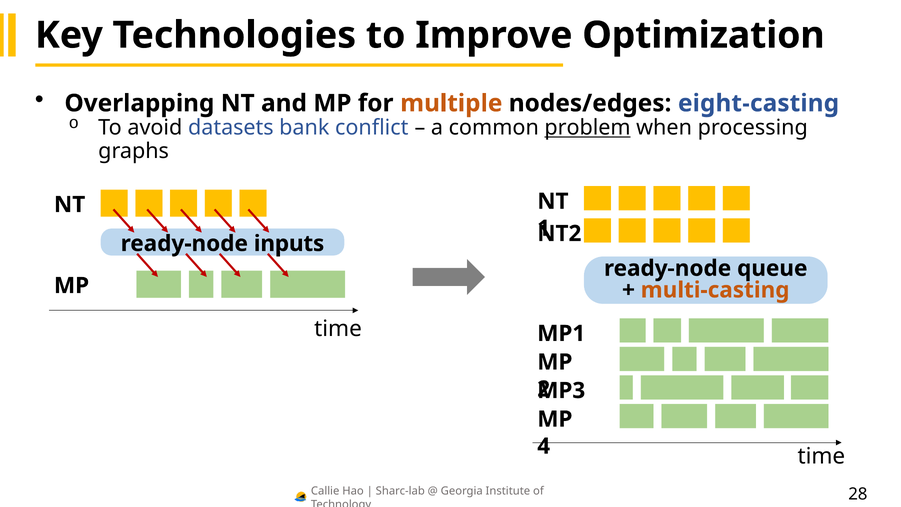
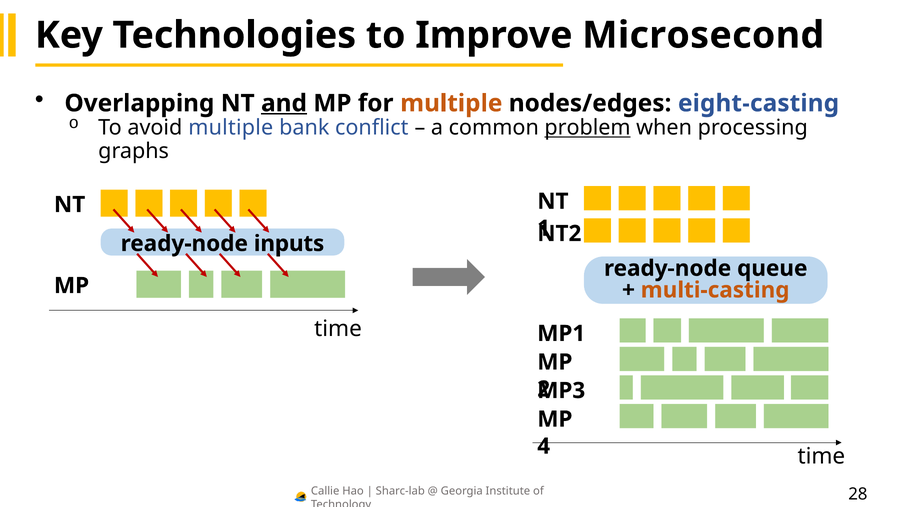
Optimization: Optimization -> Microsecond
and underline: none -> present
avoid datasets: datasets -> multiple
